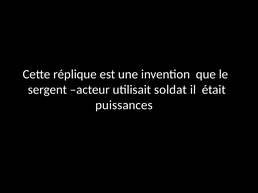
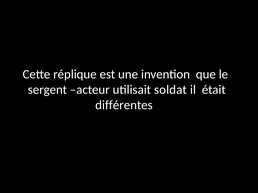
puissances: puissances -> différentes
